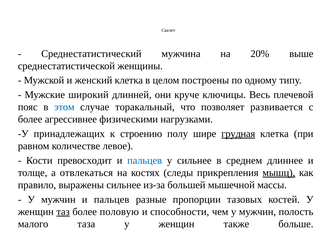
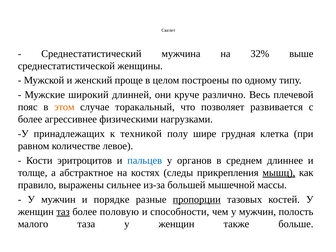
20%: 20% -> 32%
женский клетка: клетка -> проще
ключицы: ключицы -> различно
этом colour: blue -> orange
строению: строению -> техникой
грудная underline: present -> none
превосходит: превосходит -> эритроцитов
у сильнее: сильнее -> органов
отвлекаться: отвлекаться -> абстрактное
мужчин и пальцев: пальцев -> порядке
пропорции underline: none -> present
